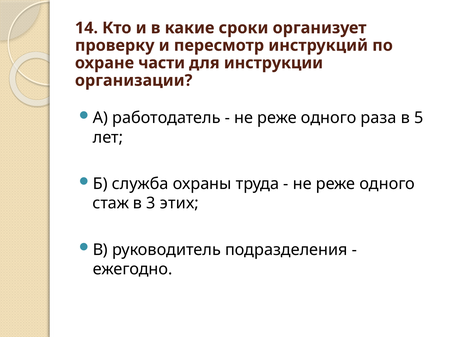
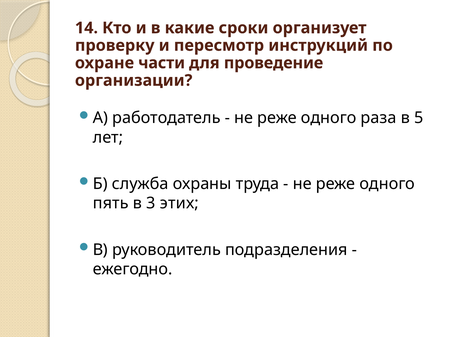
инструкции: инструкции -> проведение
стаж: стаж -> пять
